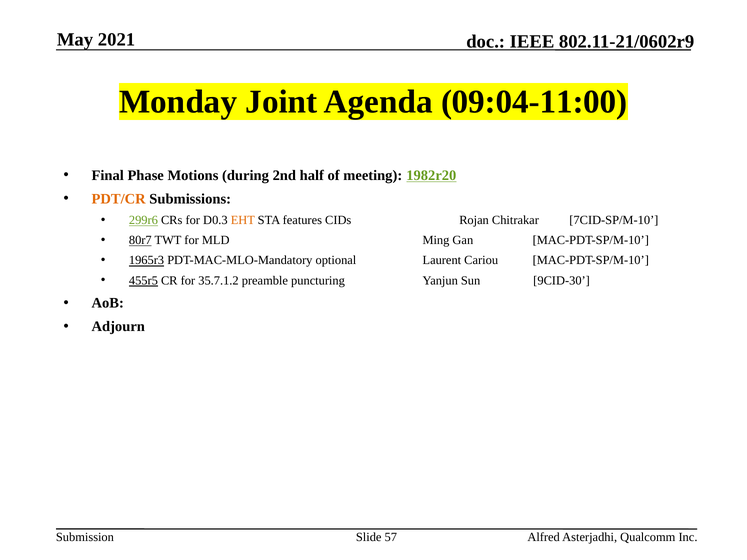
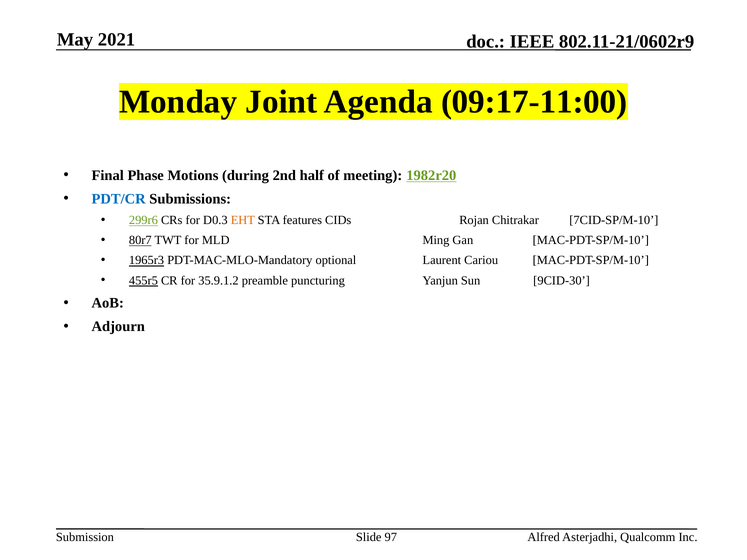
09:04-11:00: 09:04-11:00 -> 09:17-11:00
PDT/CR colour: orange -> blue
35.7.1.2: 35.7.1.2 -> 35.9.1.2
57: 57 -> 97
